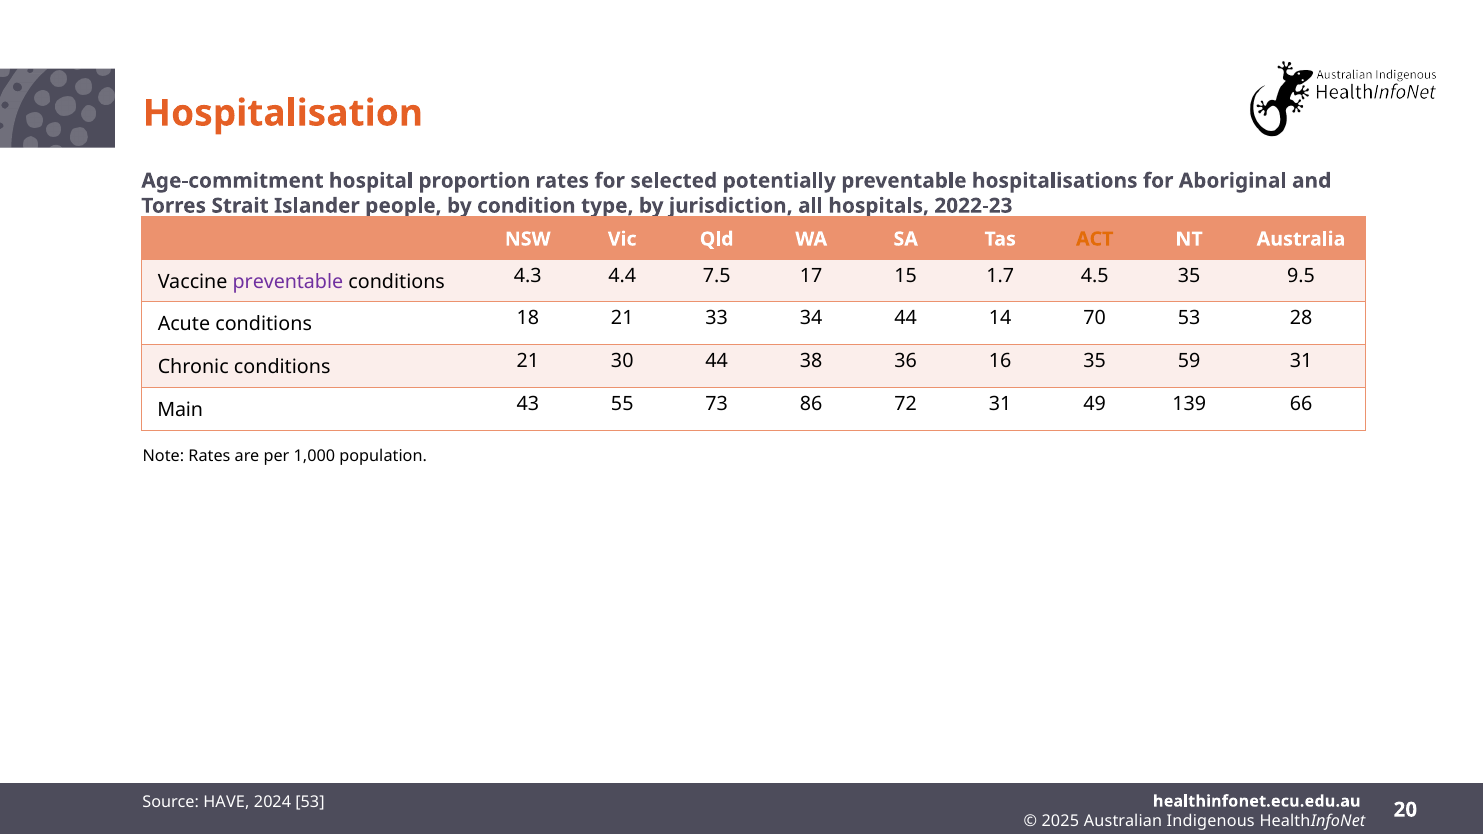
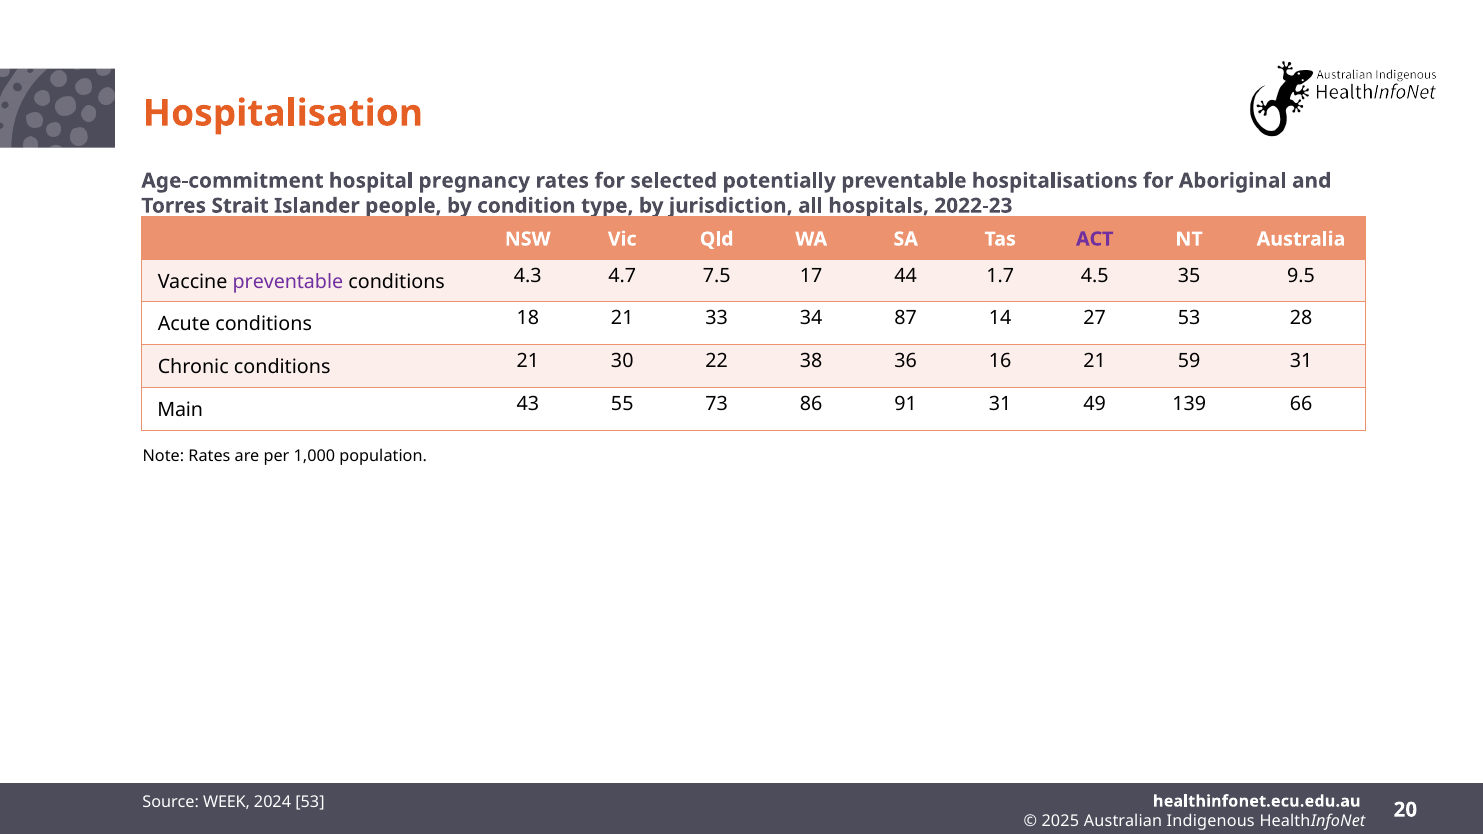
proportion: proportion -> pregnancy
ACT colour: orange -> purple
4.4: 4.4 -> 4.7
15: 15 -> 44
34 44: 44 -> 87
70: 70 -> 27
30 44: 44 -> 22
16 35: 35 -> 21
72: 72 -> 91
HAVE: HAVE -> WEEK
